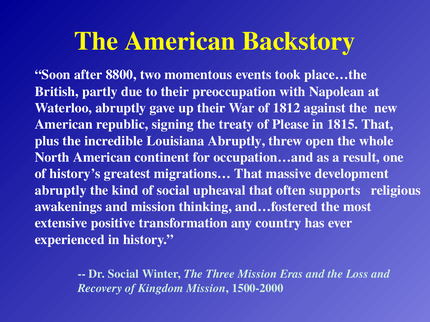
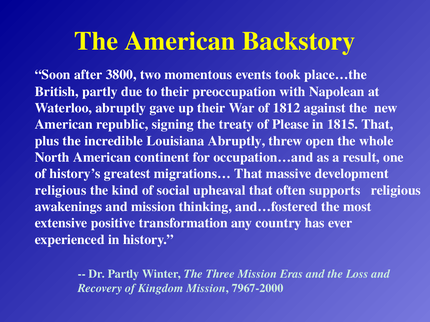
8800: 8800 -> 3800
abruptly at (61, 191): abruptly -> religious
Dr Social: Social -> Partly
1500-2000: 1500-2000 -> 7967-2000
